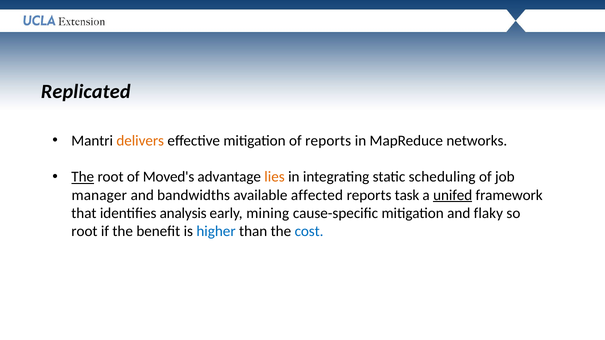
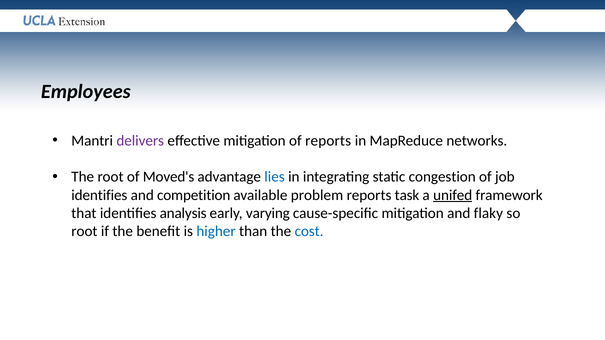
Replicated: Replicated -> Employees
delivers colour: orange -> purple
The at (83, 177) underline: present -> none
lies colour: orange -> blue
scheduling: scheduling -> congestion
manager at (99, 195): manager -> identifies
bandwidths: bandwidths -> competition
affected: affected -> problem
mining: mining -> varying
